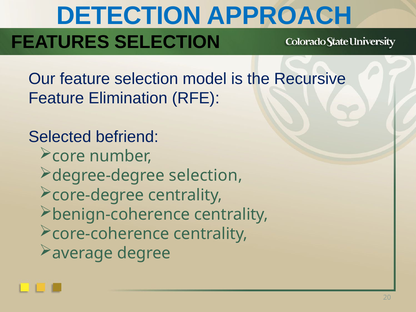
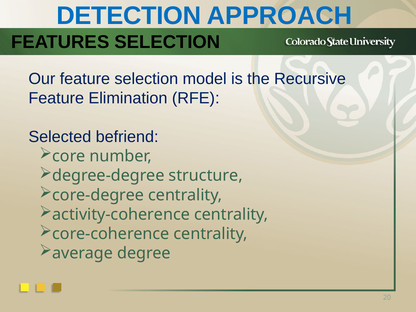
degree-degree selection: selection -> structure
benign-coherence: benign-coherence -> activity-coherence
